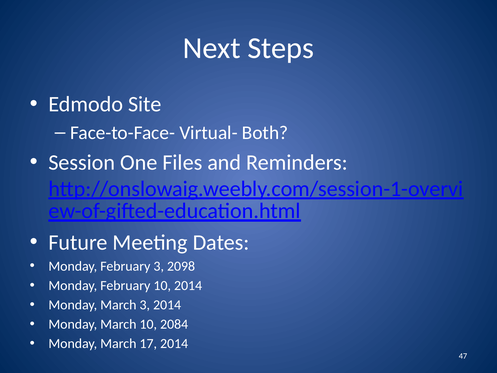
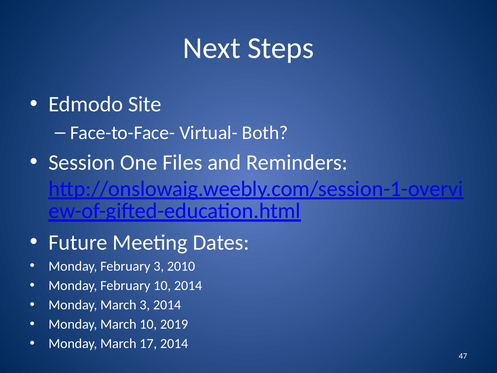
2098: 2098 -> 2010
2084: 2084 -> 2019
